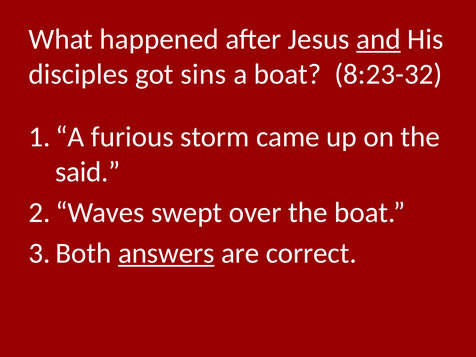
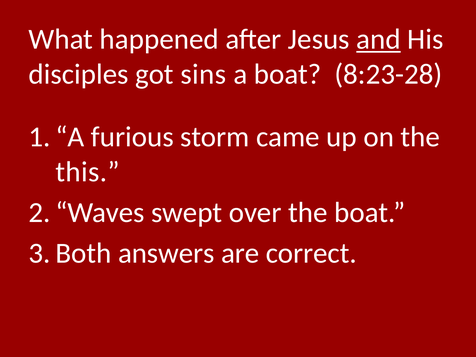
8:23-32: 8:23-32 -> 8:23-28
said: said -> this
answers underline: present -> none
